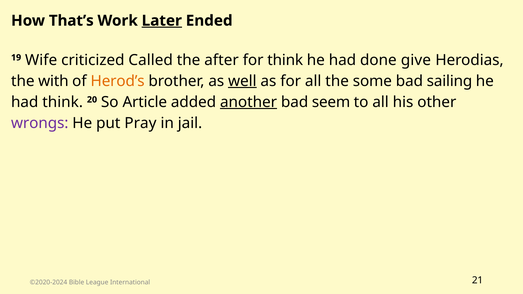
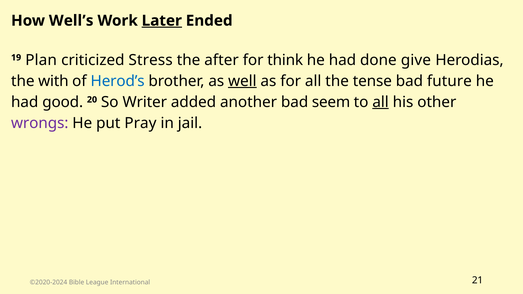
That’s: That’s -> Well’s
Wife: Wife -> Plan
Called: Called -> Stress
Herod’s colour: orange -> blue
some: some -> tense
sailing: sailing -> future
had think: think -> good
Article: Article -> Writer
another underline: present -> none
all at (381, 102) underline: none -> present
